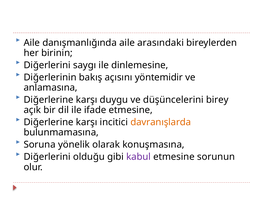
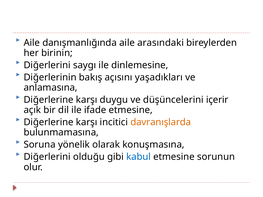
yöntemidir: yöntemidir -> yaşadıkları
birey: birey -> içerir
kabul colour: purple -> blue
